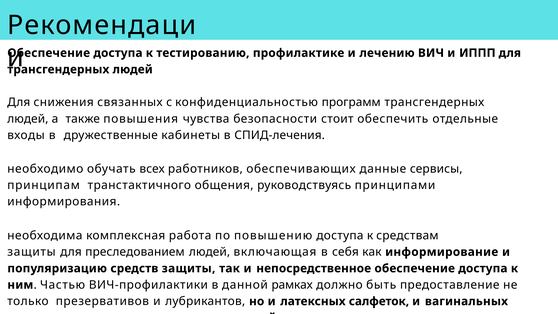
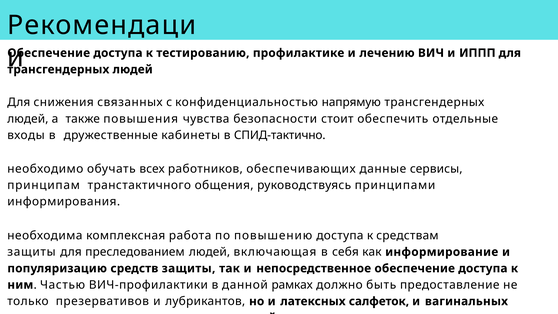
программ: программ -> напрямую
СПИД-лечения: СПИД-лечения -> СПИД-тактично
